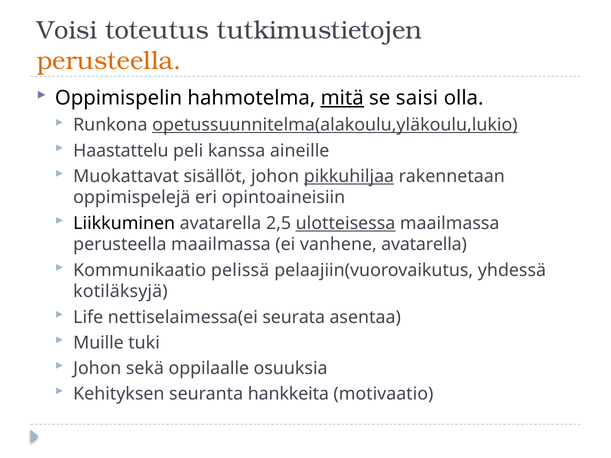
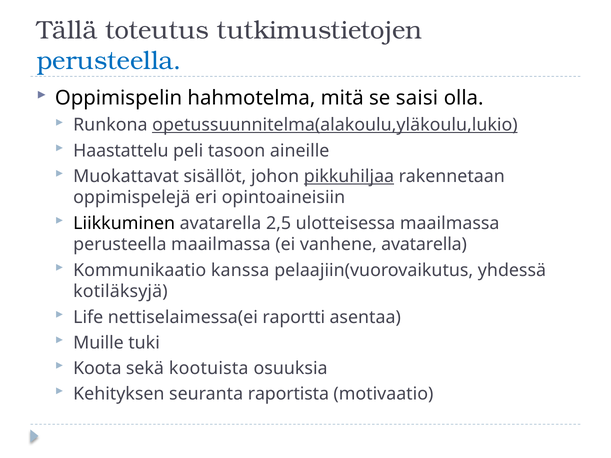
Voisi: Voisi -> Tällä
perusteella at (109, 61) colour: orange -> blue
mitä underline: present -> none
kanssa: kanssa -> tasoon
ulotteisessa underline: present -> none
pelissä: pelissä -> kanssa
seurata: seurata -> raportti
Johon at (97, 369): Johon -> Koota
oppilaalle: oppilaalle -> kootuista
hankkeita: hankkeita -> raportista
